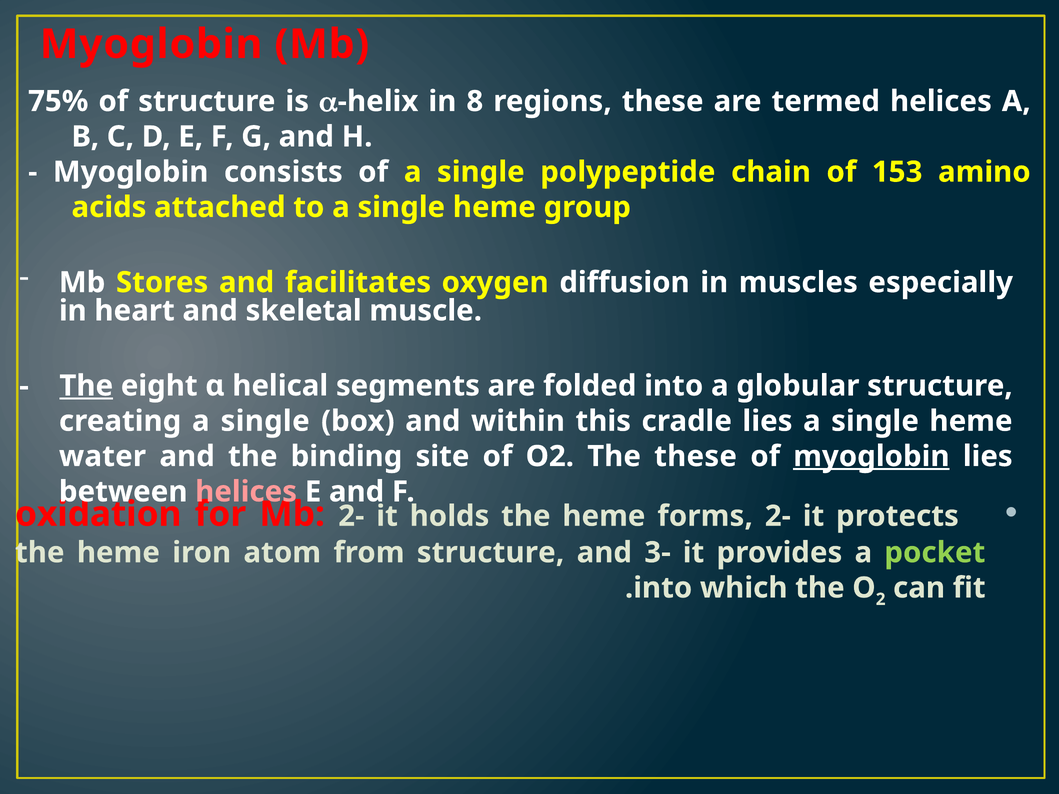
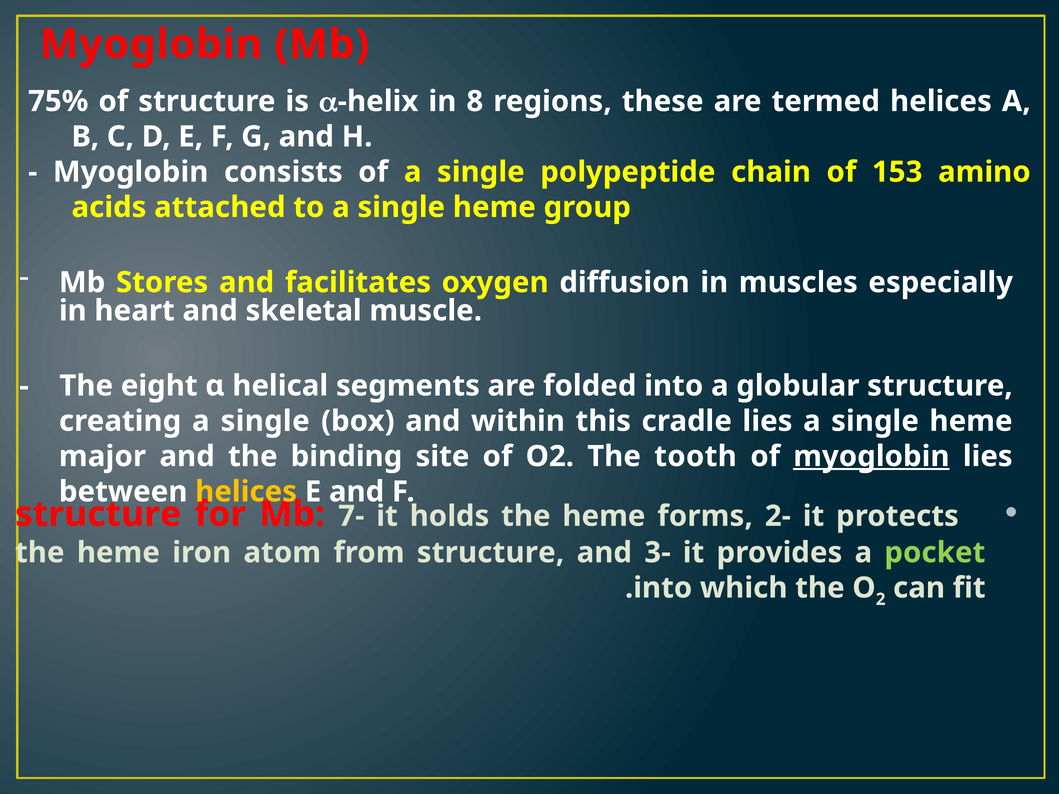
The at (86, 386) underline: present -> none
water: water -> major
The these: these -> tooth
helices at (246, 492) colour: pink -> yellow
oxidation at (98, 514): oxidation -> structure
Mb 2-: 2- -> 7-
